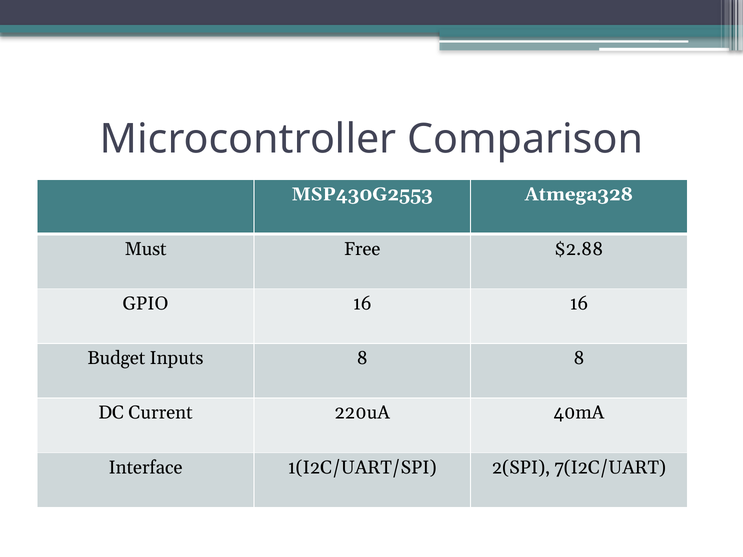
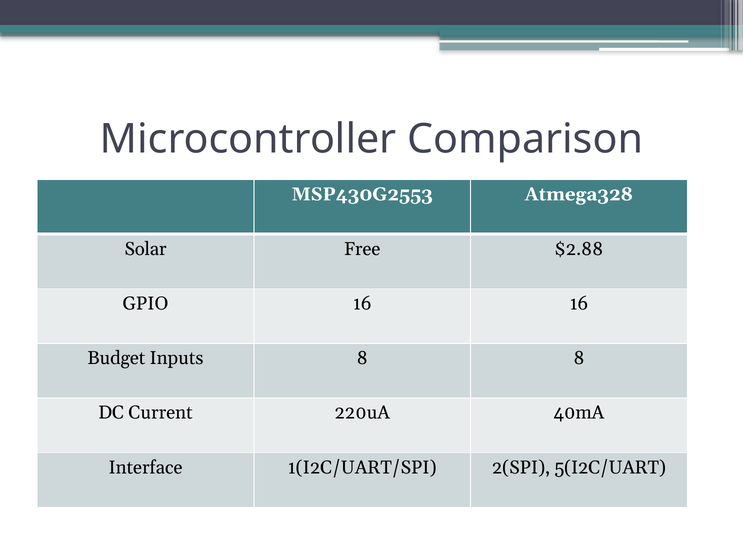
Must: Must -> Solar
7(I2C/UART: 7(I2C/UART -> 5(I2C/UART
